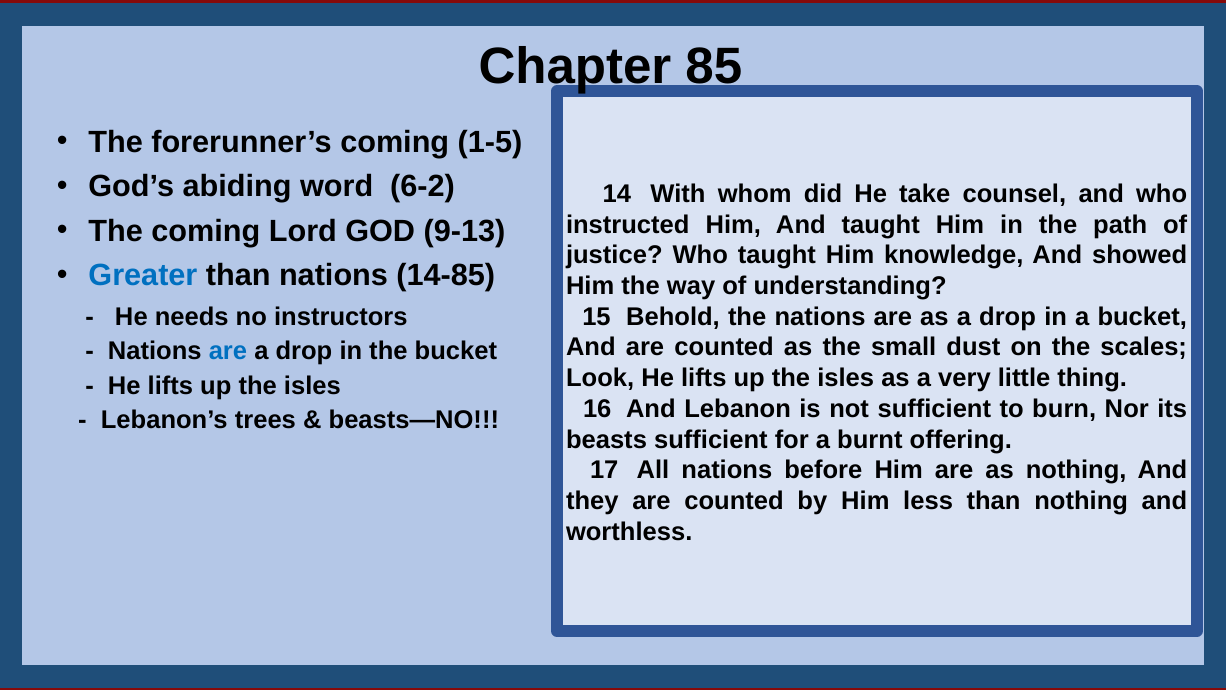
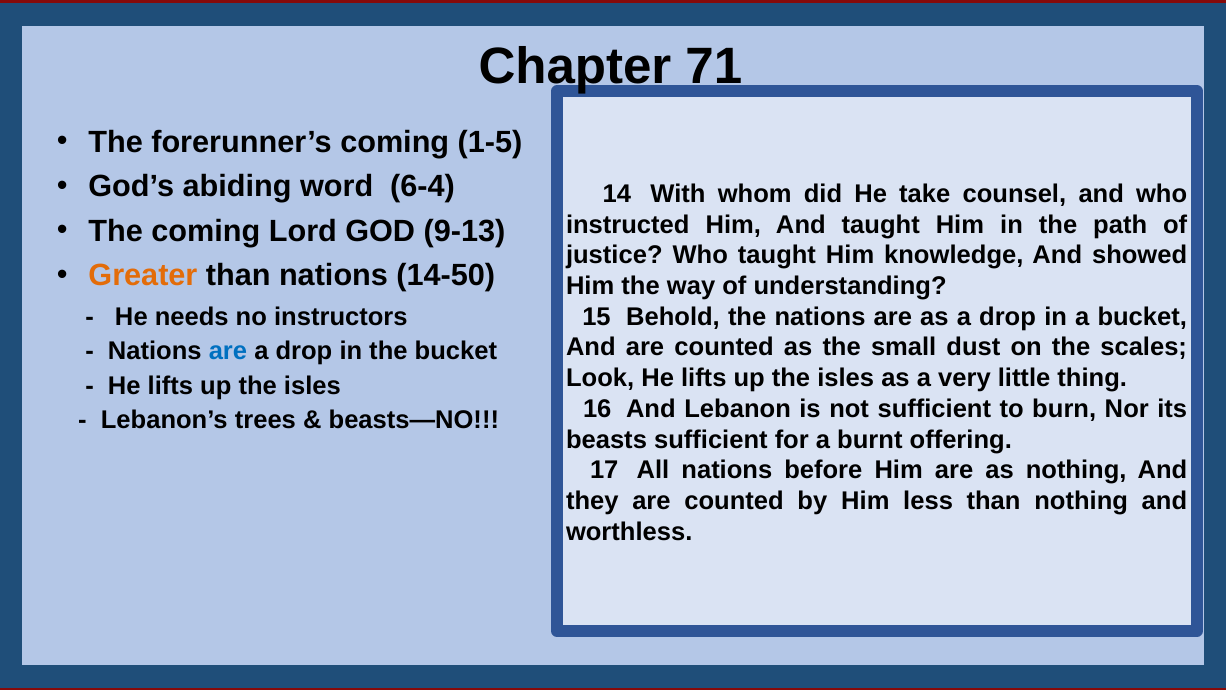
85: 85 -> 71
6-2: 6-2 -> 6-4
Greater colour: blue -> orange
14-85: 14-85 -> 14-50
